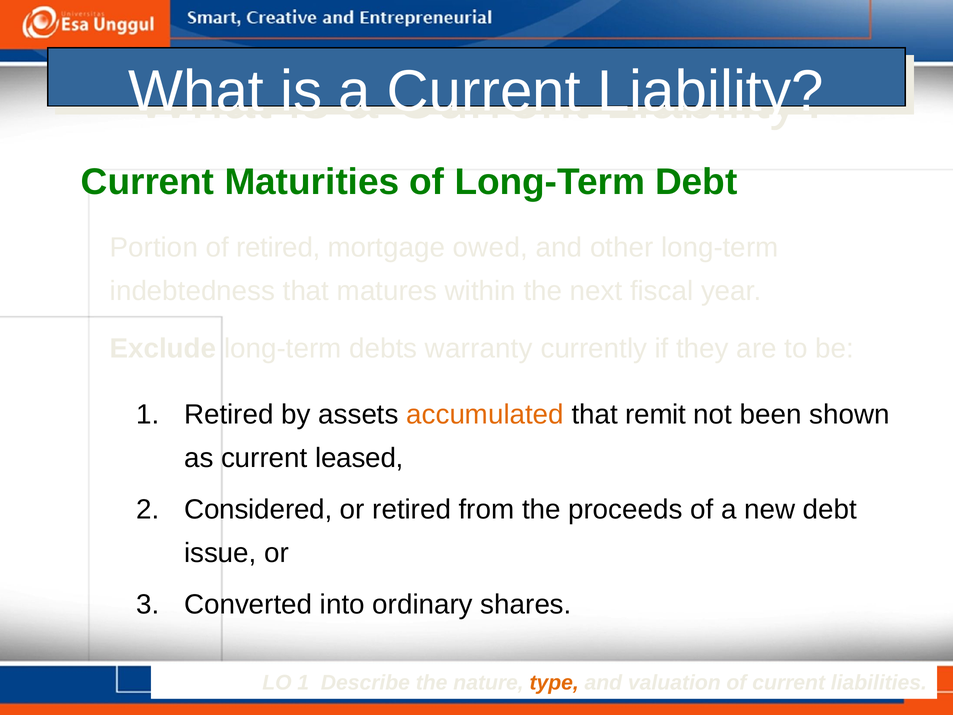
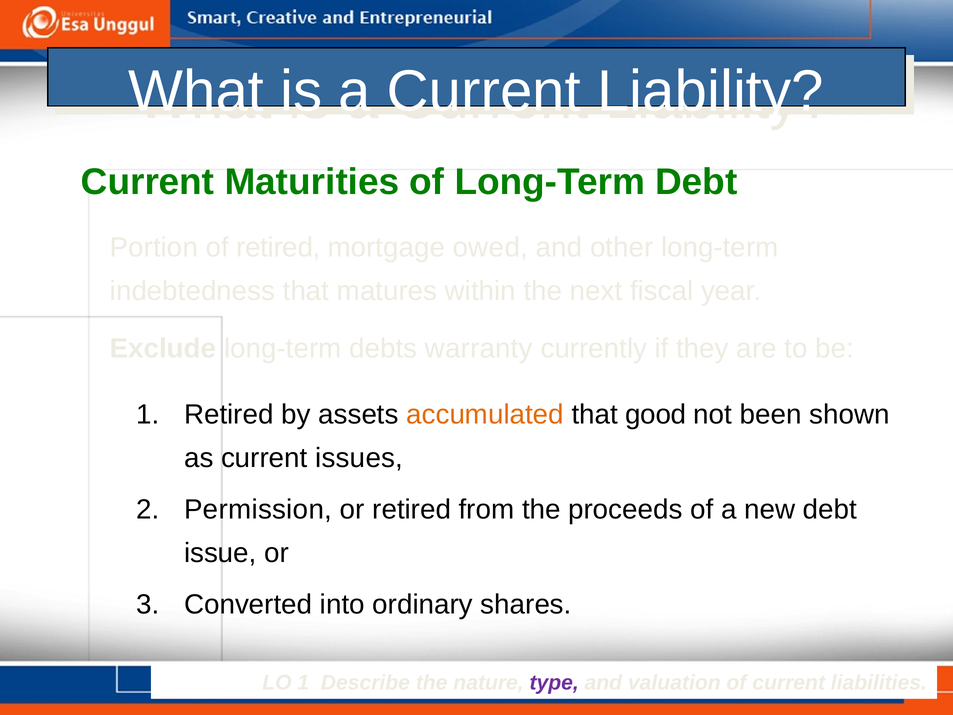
remit: remit -> good
leased: leased -> issues
Considered: Considered -> Permission
type colour: orange -> purple
